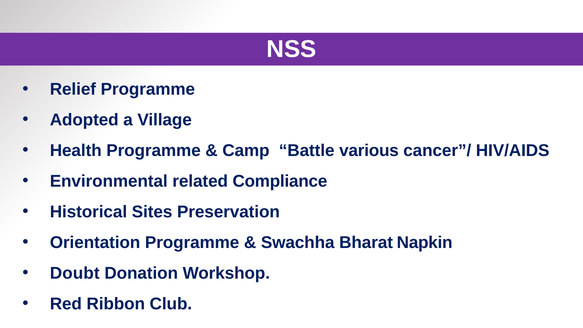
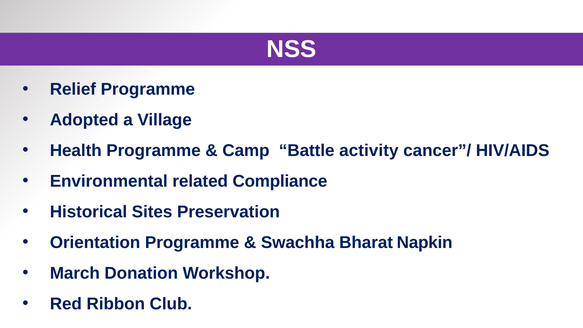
various: various -> activity
Doubt: Doubt -> March
